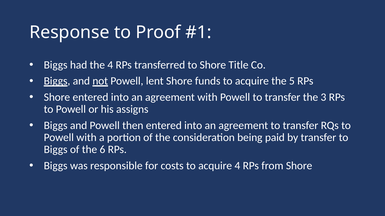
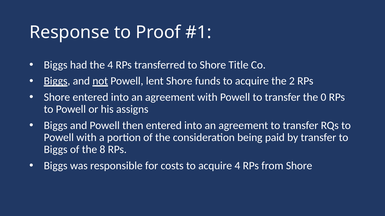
5: 5 -> 2
3: 3 -> 0
6: 6 -> 8
